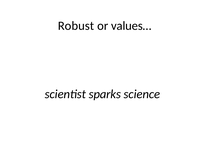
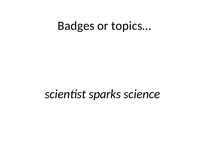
Robust: Robust -> Badges
values…: values… -> topics…
